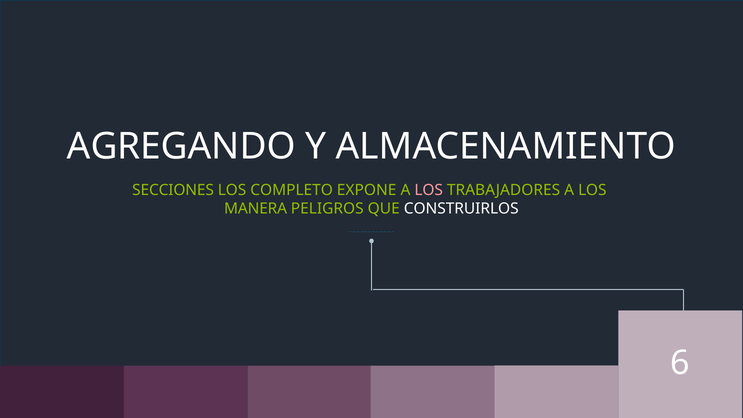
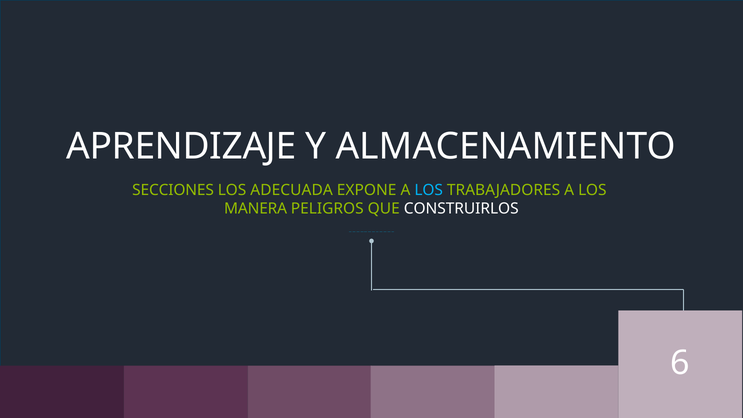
AGREGANDO: AGREGANDO -> APRENDIZAJE
COMPLETO: COMPLETO -> ADECUADA
LOS at (429, 190) colour: pink -> light blue
